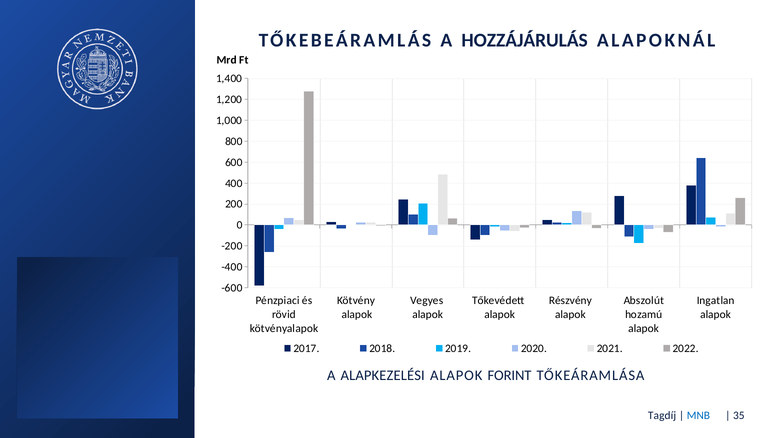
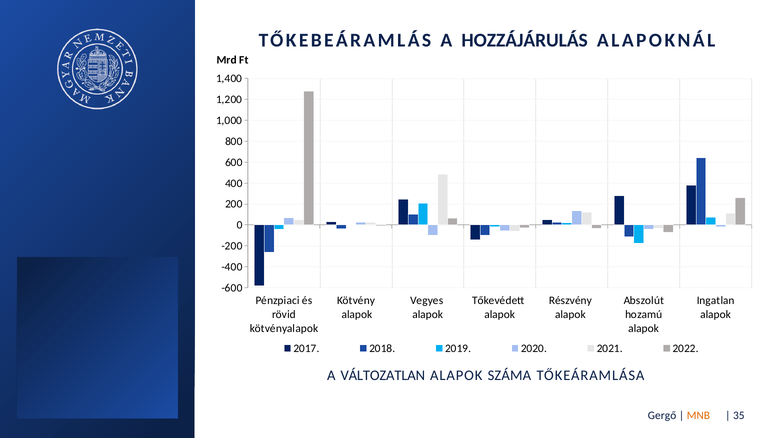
ALAPKEZELÉSI: ALAPKEZELÉSI -> VÁLTOZATLAN
FORINT: FORINT -> SZÁMA
Tagdíj: Tagdíj -> Gergő
MNB colour: blue -> orange
